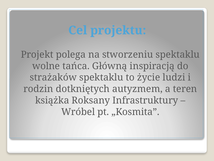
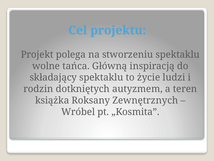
strażaków: strażaków -> składający
Infrastruktury: Infrastruktury -> Zewnętrznych
